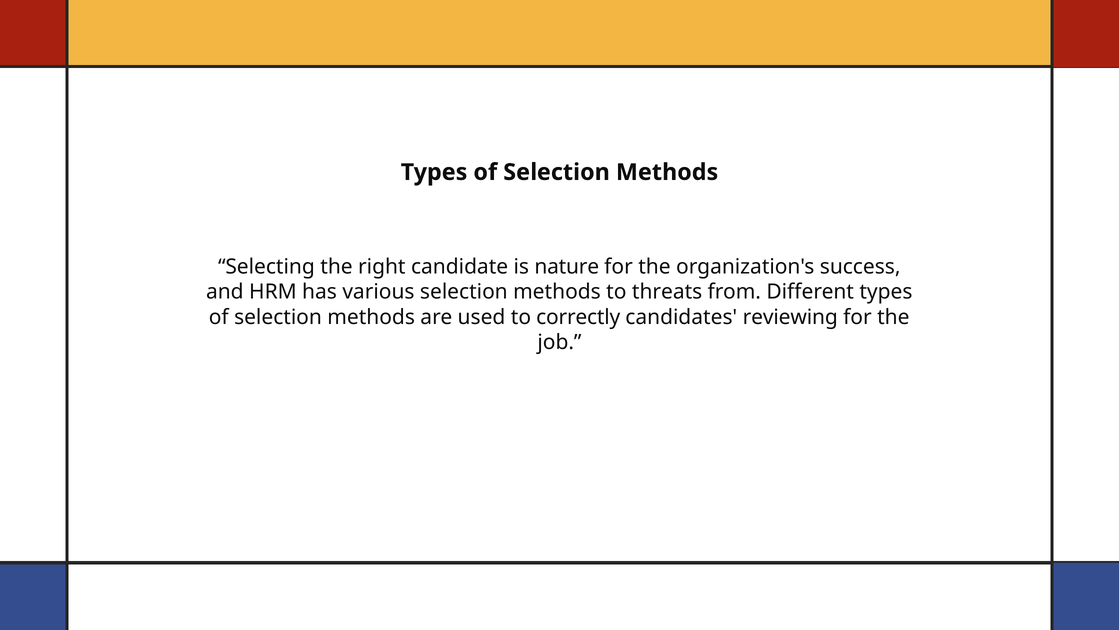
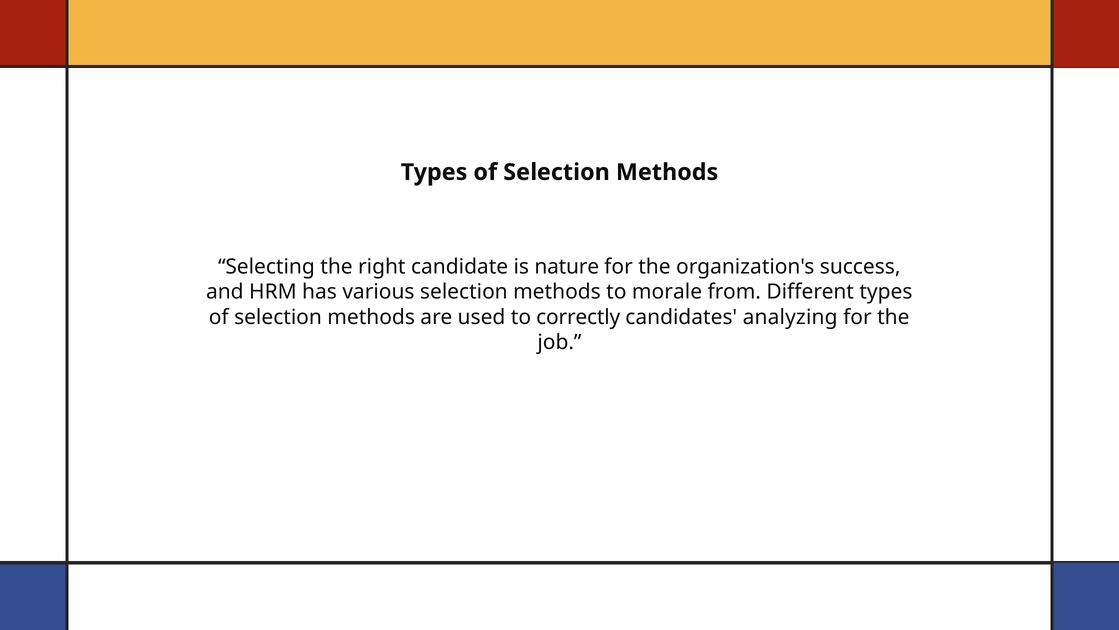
threats: threats -> morale
reviewing: reviewing -> analyzing
